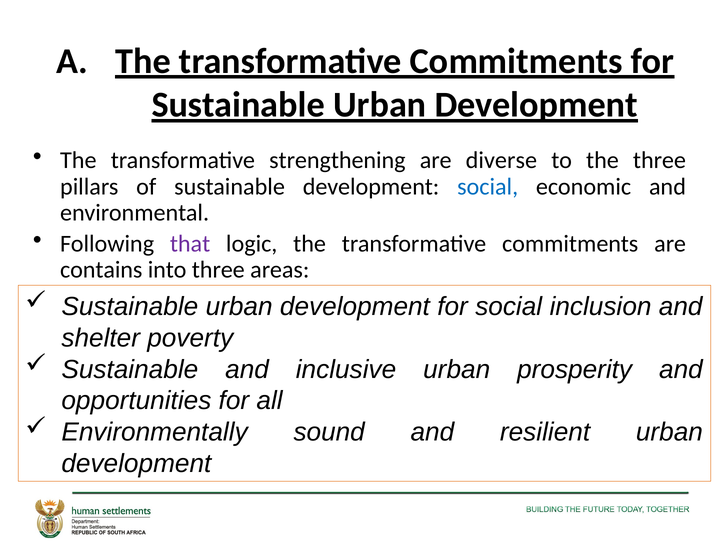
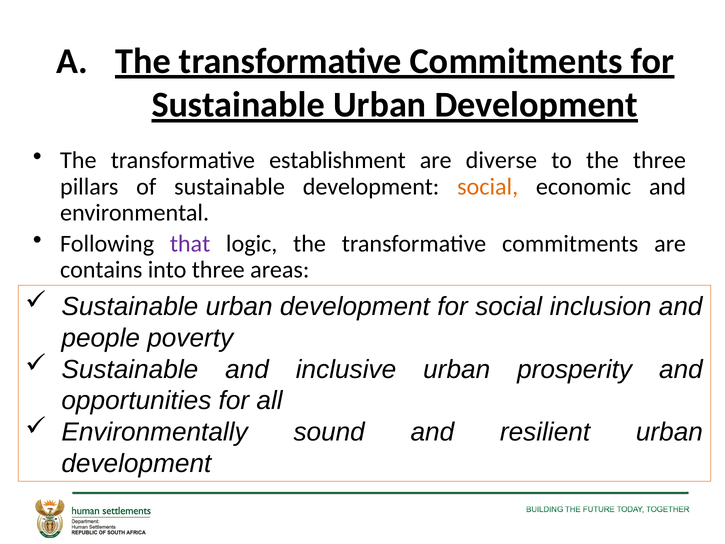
strengthening: strengthening -> establishment
social at (488, 186) colour: blue -> orange
shelter: shelter -> people
